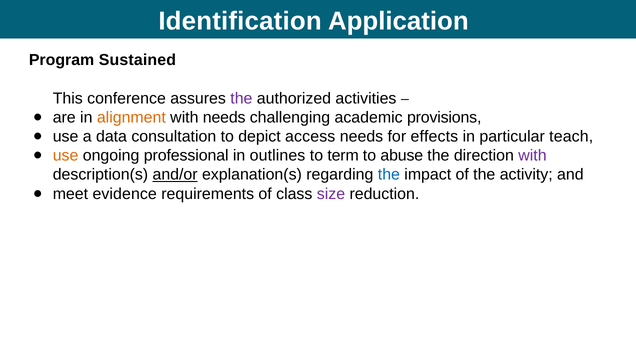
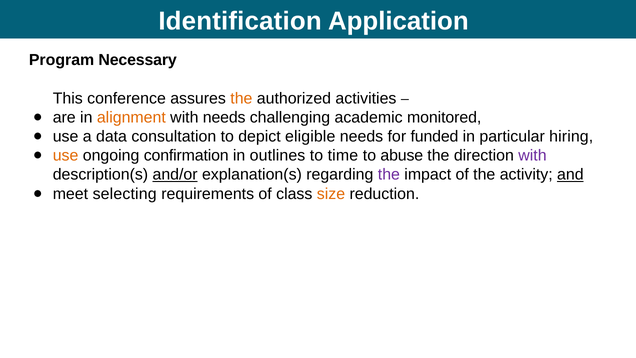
Sustained: Sustained -> Necessary
the at (241, 98) colour: purple -> orange
provisions: provisions -> monitored
access: access -> eligible
effects: effects -> funded
teach: teach -> hiring
professional: professional -> confirmation
term: term -> time
the at (389, 175) colour: blue -> purple
and underline: none -> present
evidence: evidence -> selecting
size colour: purple -> orange
